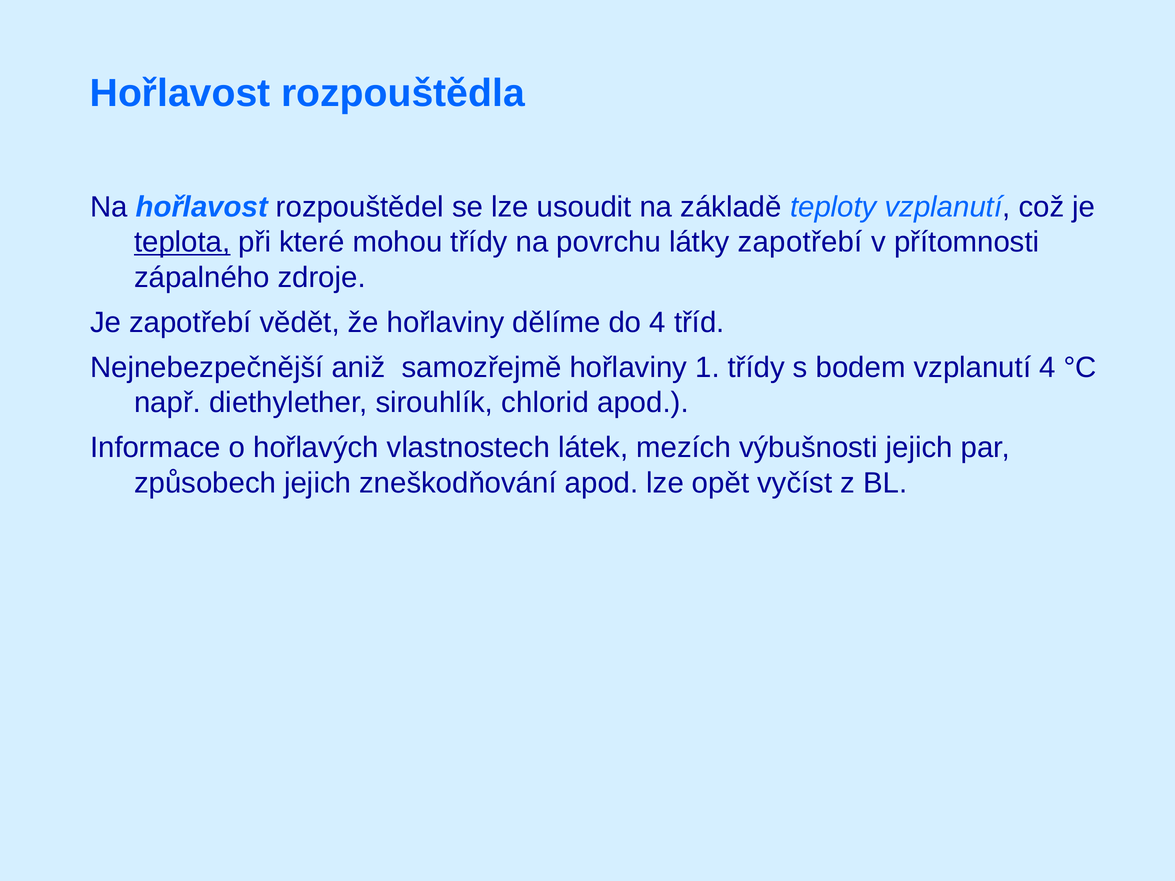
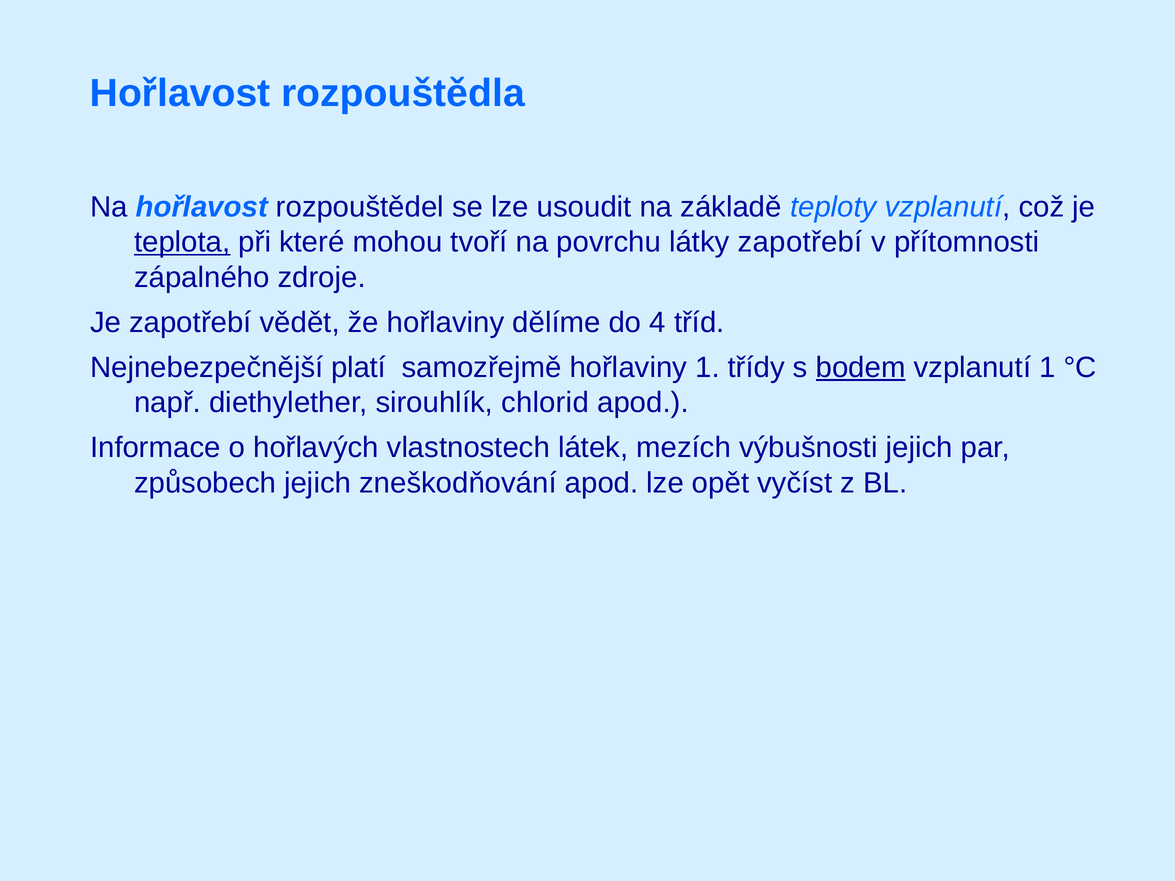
mohou třídy: třídy -> tvoří
aniž: aniž -> platí
bodem underline: none -> present
vzplanutí 4: 4 -> 1
